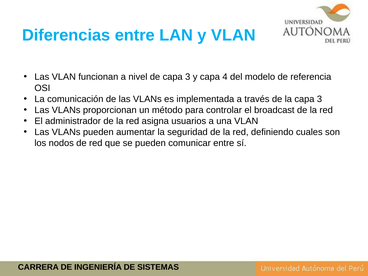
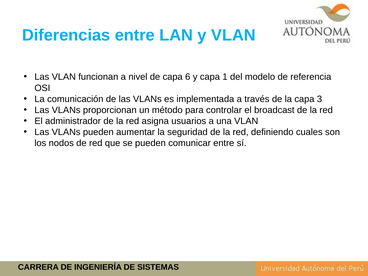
de capa 3: 3 -> 6
4: 4 -> 1
